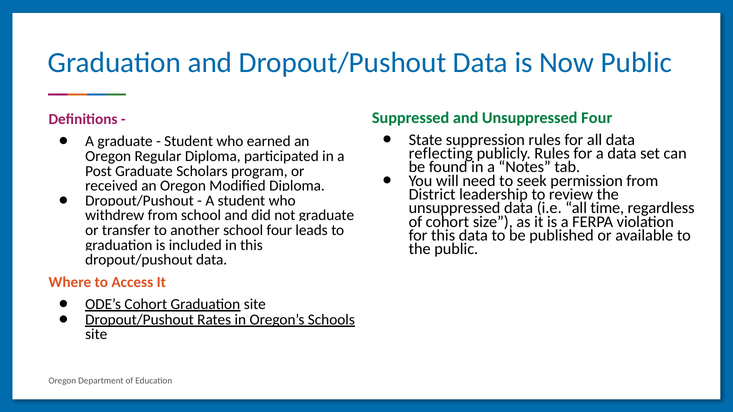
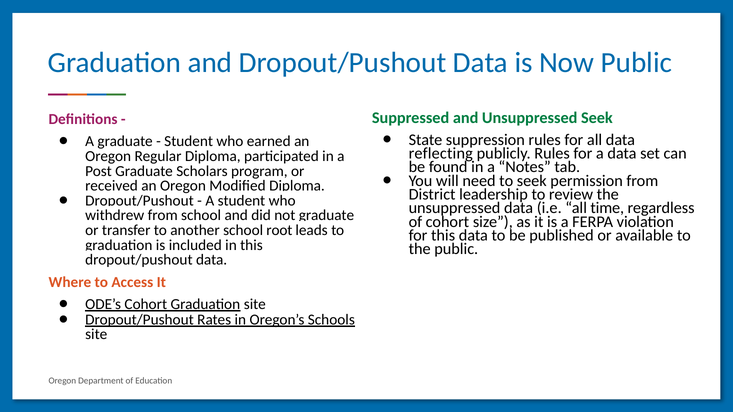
Unsuppressed Four: Four -> Seek
four at (279, 230): four -> root
